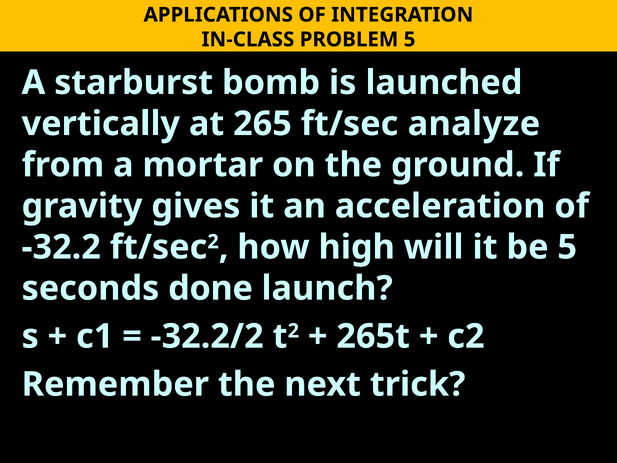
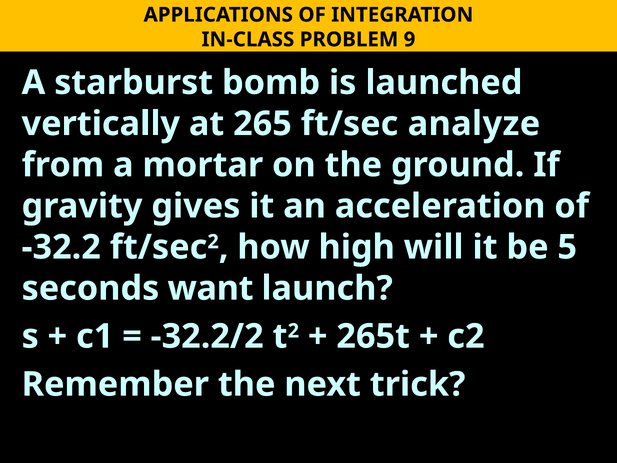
PROBLEM 5: 5 -> 9
done: done -> want
